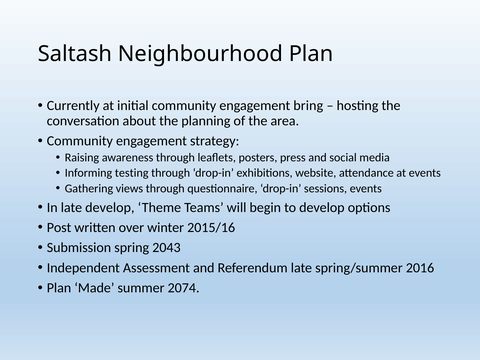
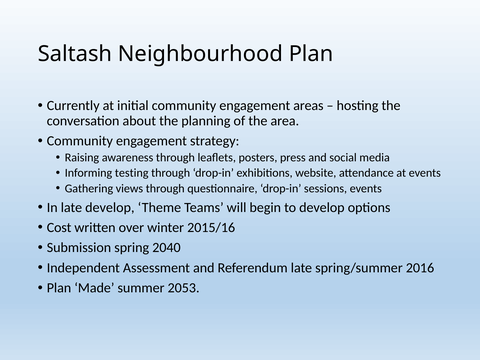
bring: bring -> areas
Post: Post -> Cost
2043: 2043 -> 2040
2074: 2074 -> 2053
